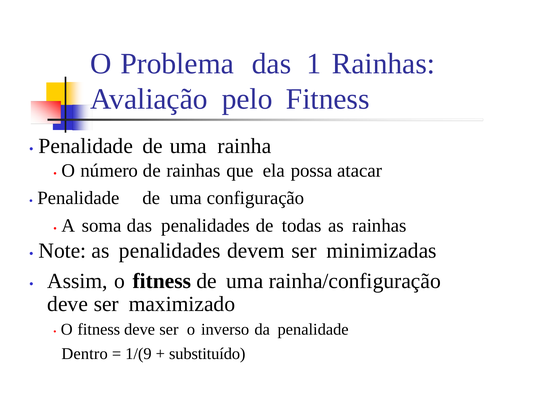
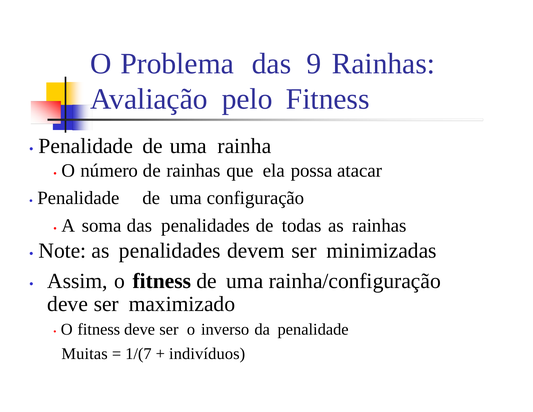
1: 1 -> 9
Dentro: Dentro -> Muitas
1/(9: 1/(9 -> 1/(7
substituído: substituído -> indivíduos
